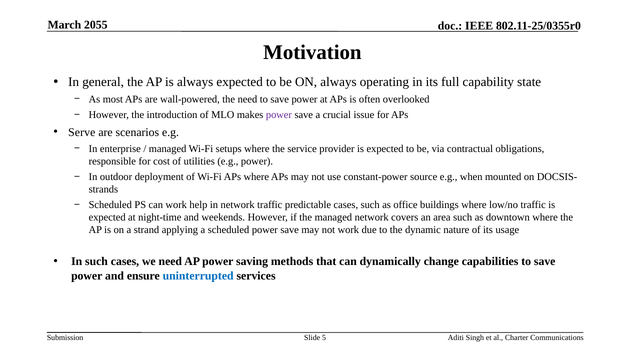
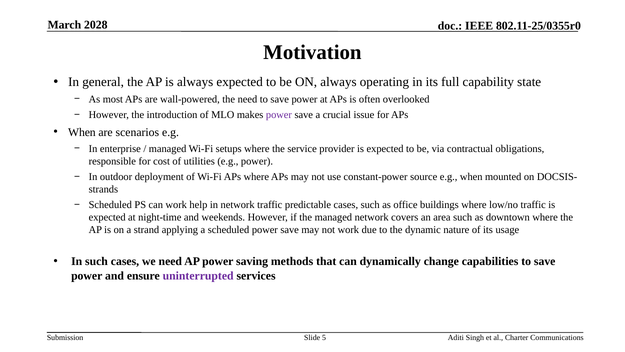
2055: 2055 -> 2028
Serve at (82, 132): Serve -> When
uninterrupted colour: blue -> purple
